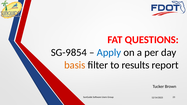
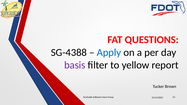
SG-9854: SG-9854 -> SG-4388
basis colour: orange -> purple
results: results -> yellow
